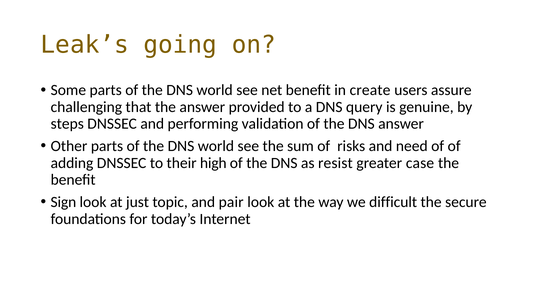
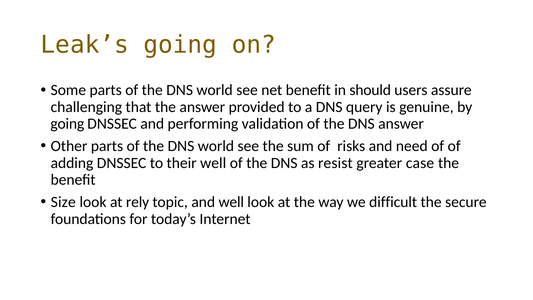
create: create -> should
steps at (67, 124): steps -> going
their high: high -> well
Sign: Sign -> Size
just: just -> rely
and pair: pair -> well
